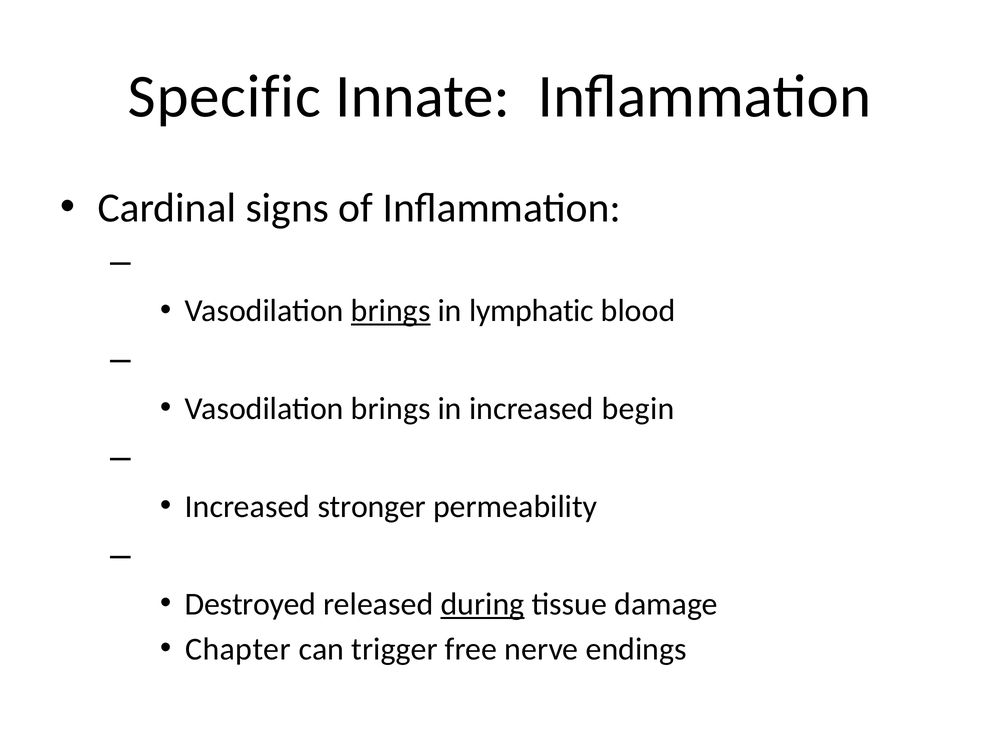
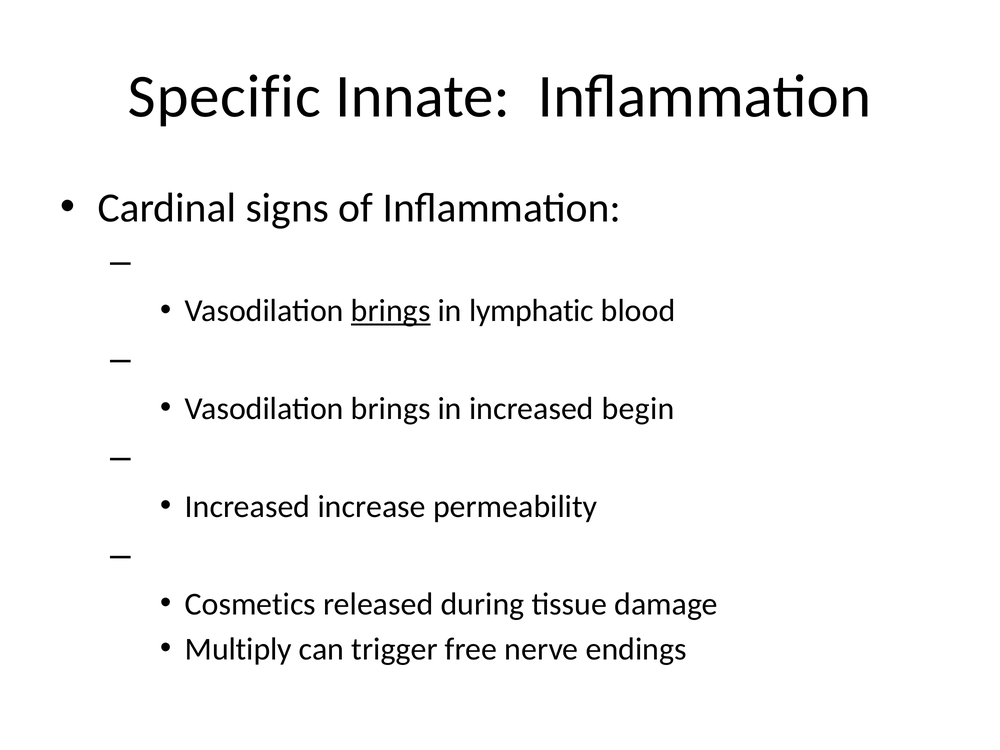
stronger: stronger -> increase
Destroyed: Destroyed -> Cosmetics
during underline: present -> none
Chapter: Chapter -> Multiply
